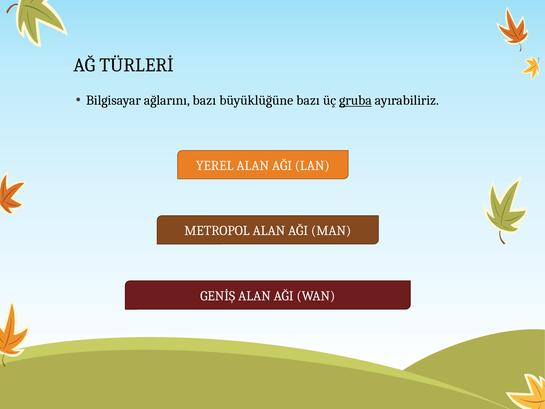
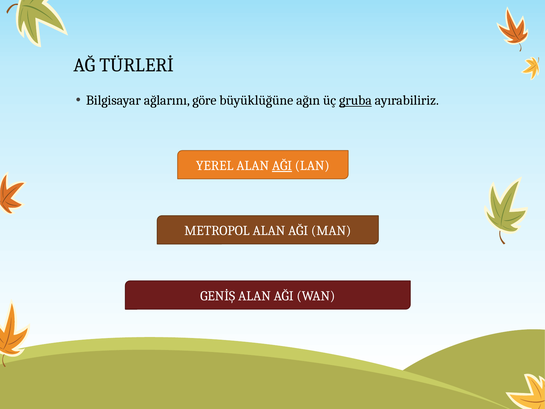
ağlarını bazı: bazı -> göre
büyüklüğüne bazı: bazı -> ağın
AĞI at (282, 166) underline: none -> present
